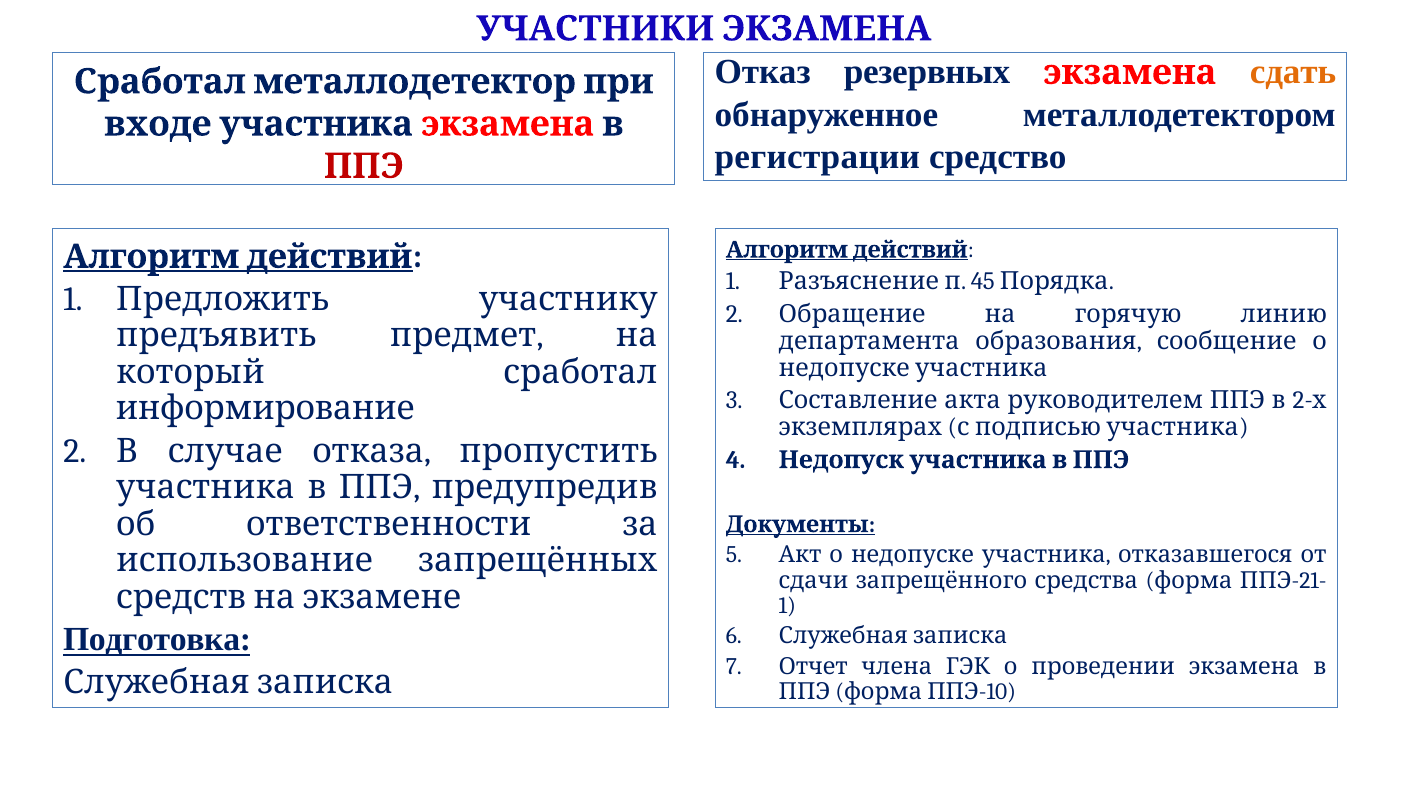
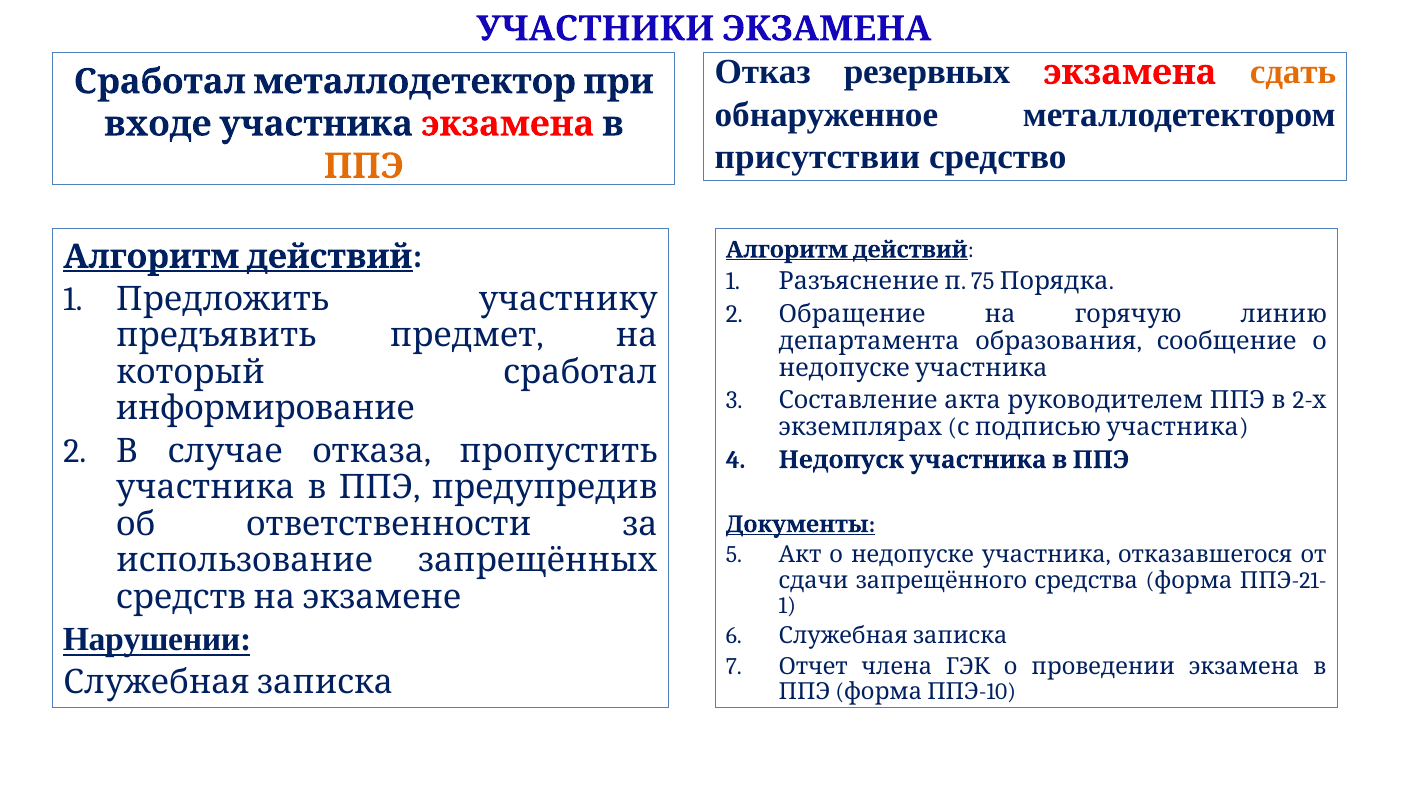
регистрации: регистрации -> присутствии
ППЭ at (364, 166) colour: red -> orange
45: 45 -> 75
Подготовка: Подготовка -> Нарушении
